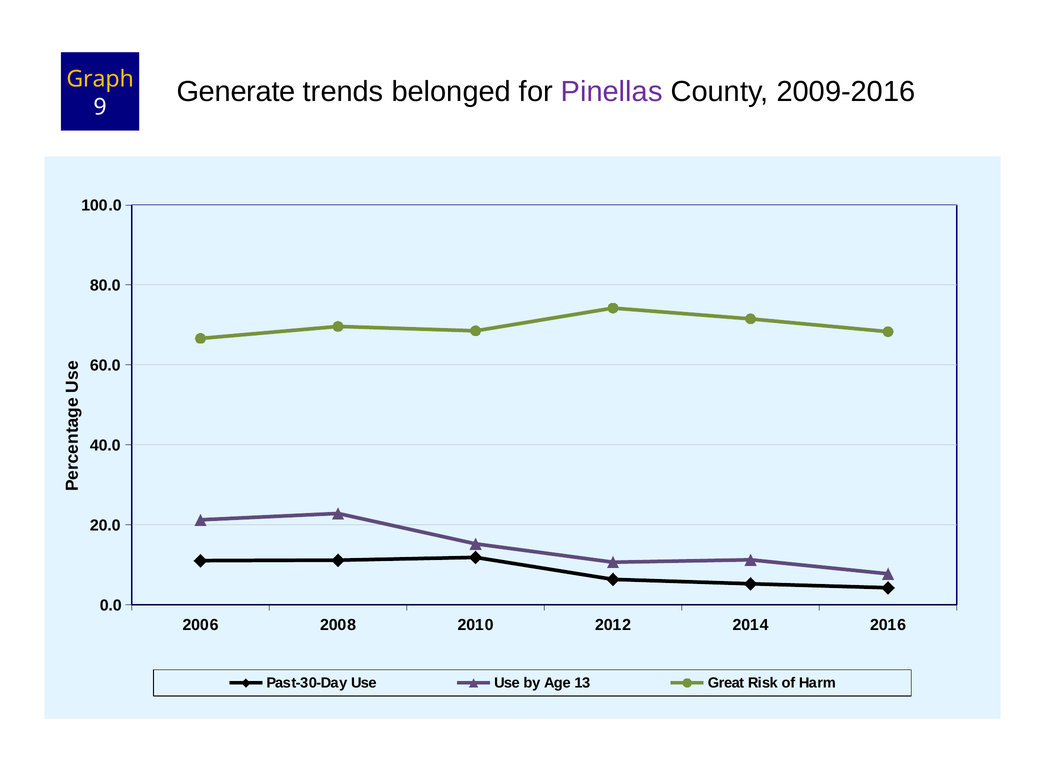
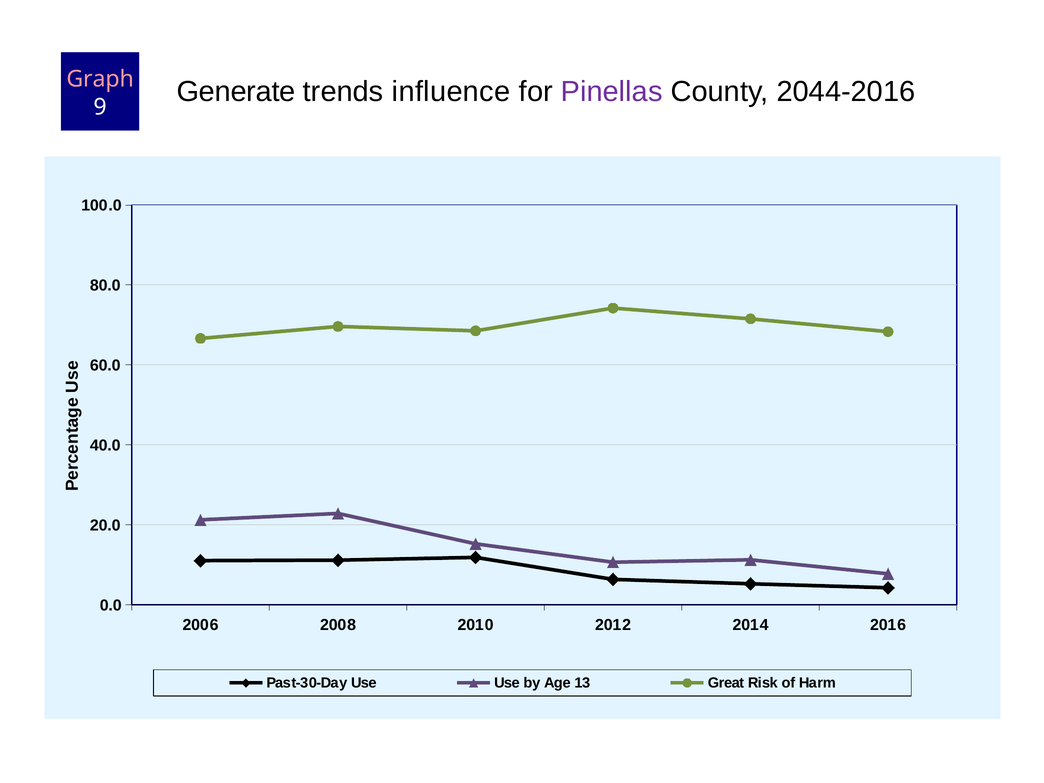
Graph colour: yellow -> pink
belonged: belonged -> influence
2009-2016: 2009-2016 -> 2044-2016
